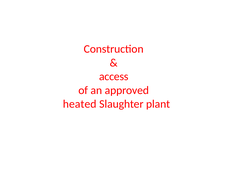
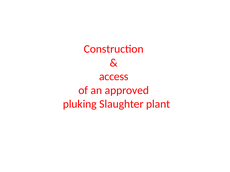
heated: heated -> pluking
